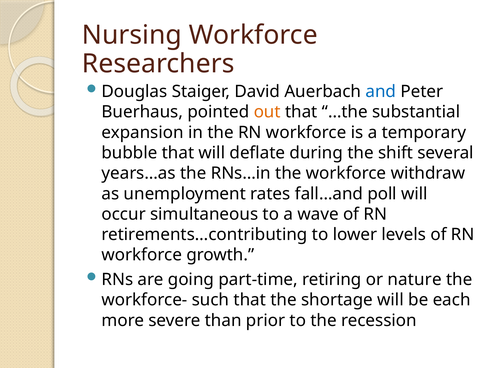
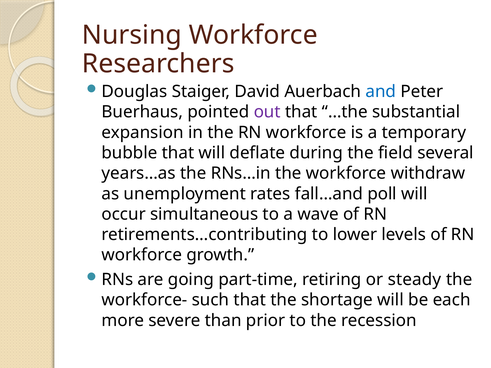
out colour: orange -> purple
shift: shift -> field
nature: nature -> steady
